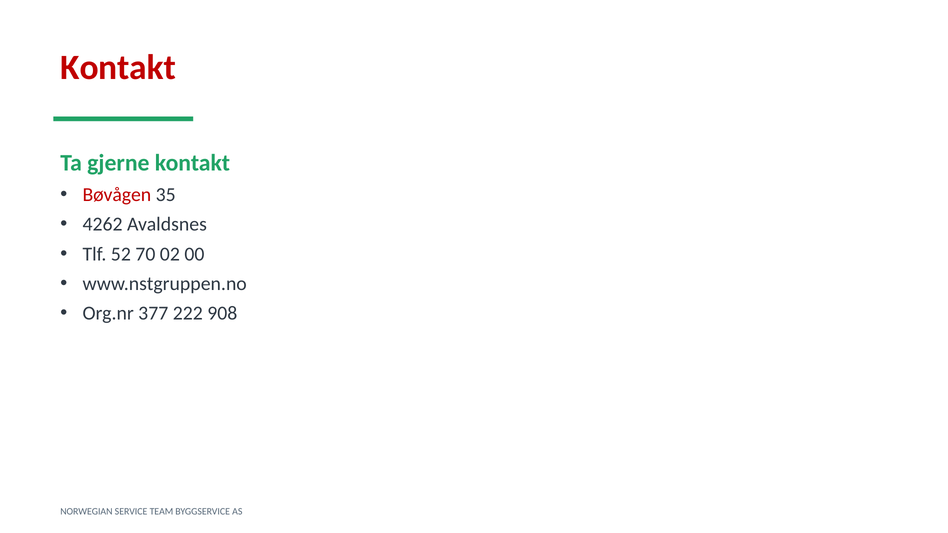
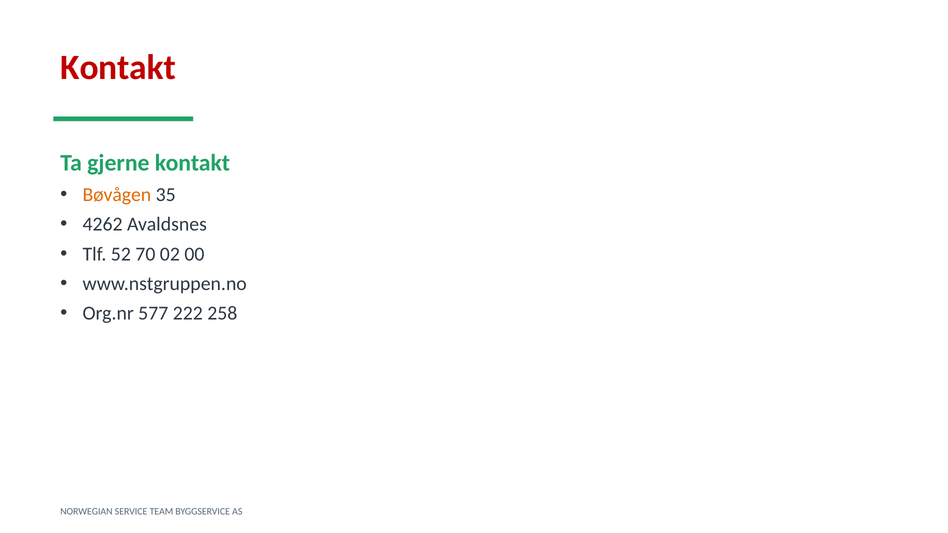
Bøvågen colour: red -> orange
377: 377 -> 577
908: 908 -> 258
